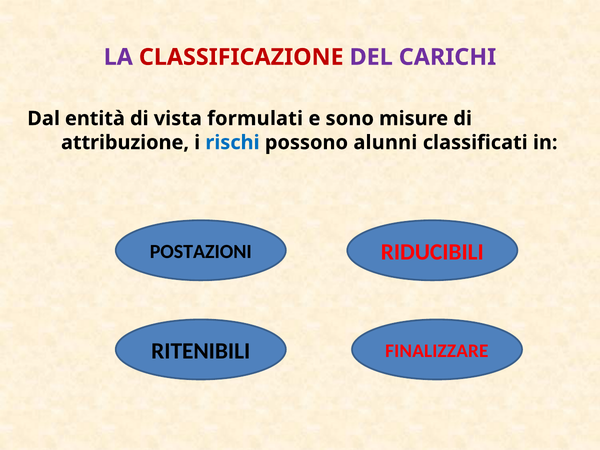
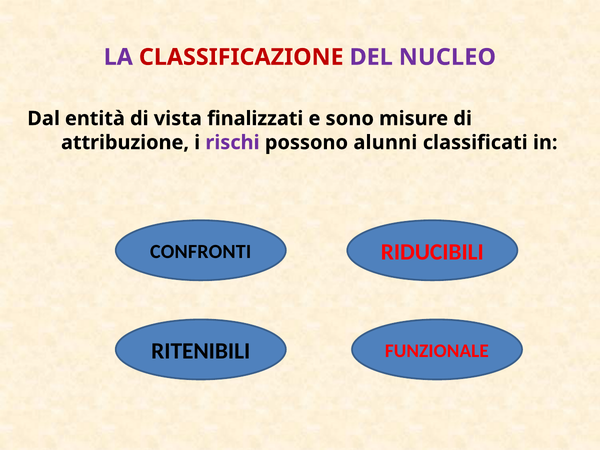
CARICHI: CARICHI -> NUCLEO
formulati: formulati -> finalizzati
rischi colour: blue -> purple
POSTAZIONI: POSTAZIONI -> CONFRONTI
FINALIZZARE: FINALIZZARE -> FUNZIONALE
